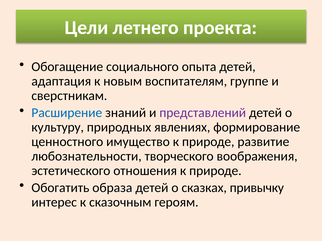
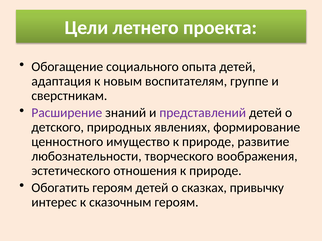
Расширение colour: blue -> purple
культуру: культуру -> детского
Обогатить образа: образа -> героям
